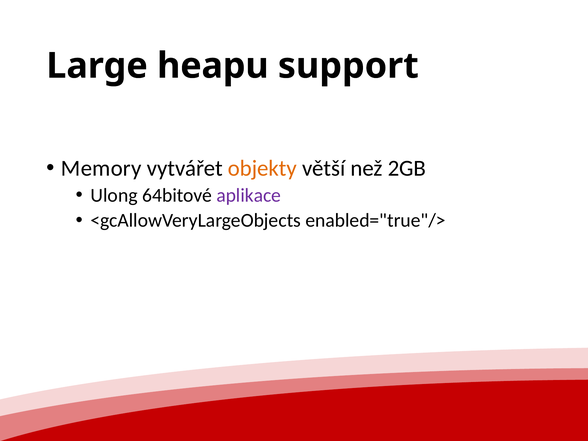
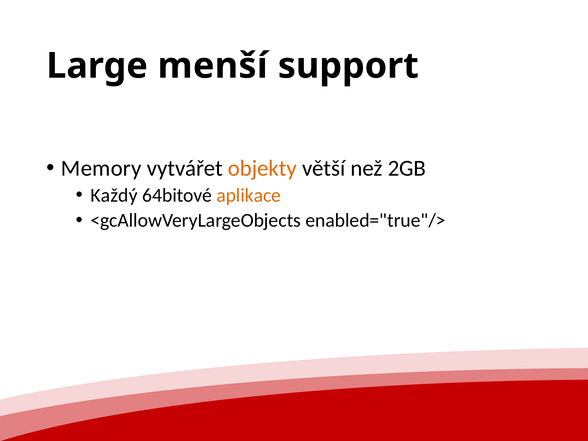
heapu: heapu -> menší
Ulong: Ulong -> Každý
aplikace colour: purple -> orange
